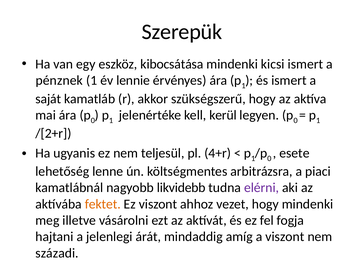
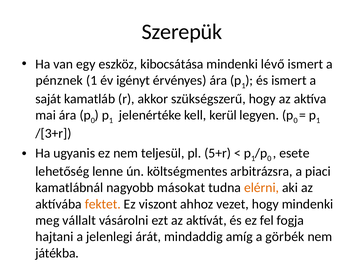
kicsi: kicsi -> lévő
lennie: lennie -> igényt
/[2+r: /[2+r -> /[3+r
4+r: 4+r -> 5+r
likvidebb: likvidebb -> másokat
elérni colour: purple -> orange
illetve: illetve -> vállalt
a viszont: viszont -> görbék
századi: századi -> játékba
